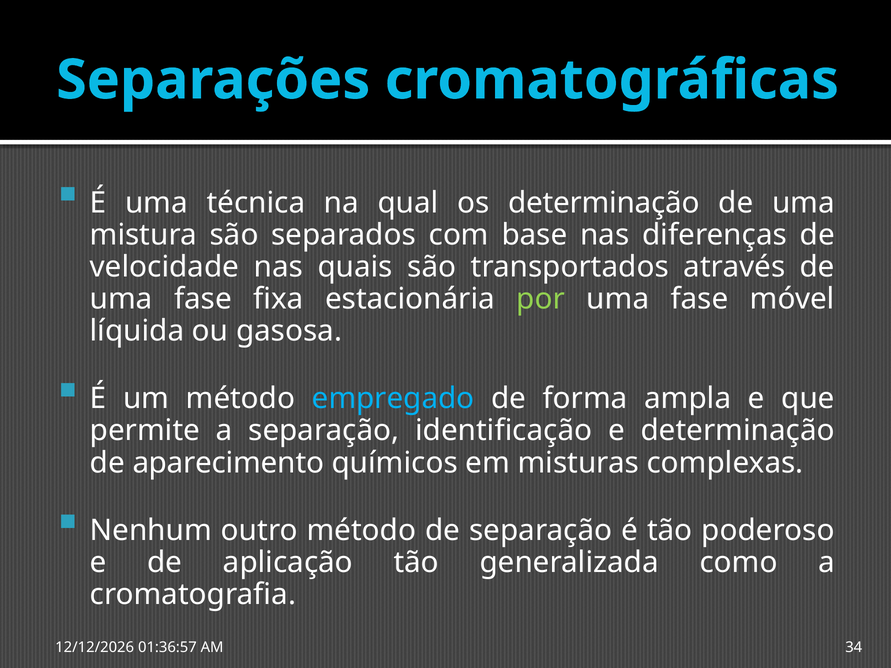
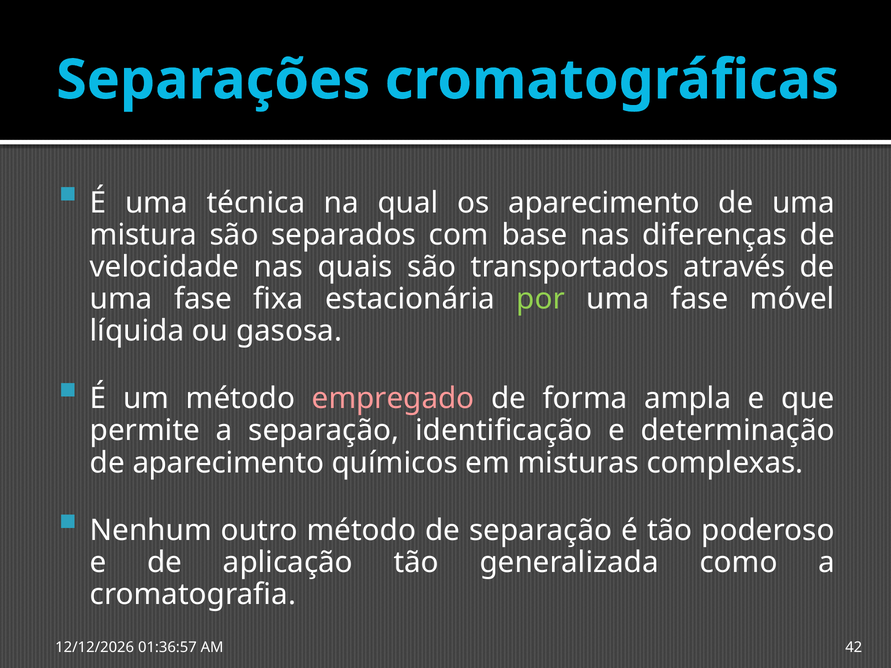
os determinação: determinação -> aparecimento
empregado colour: light blue -> pink
34: 34 -> 42
